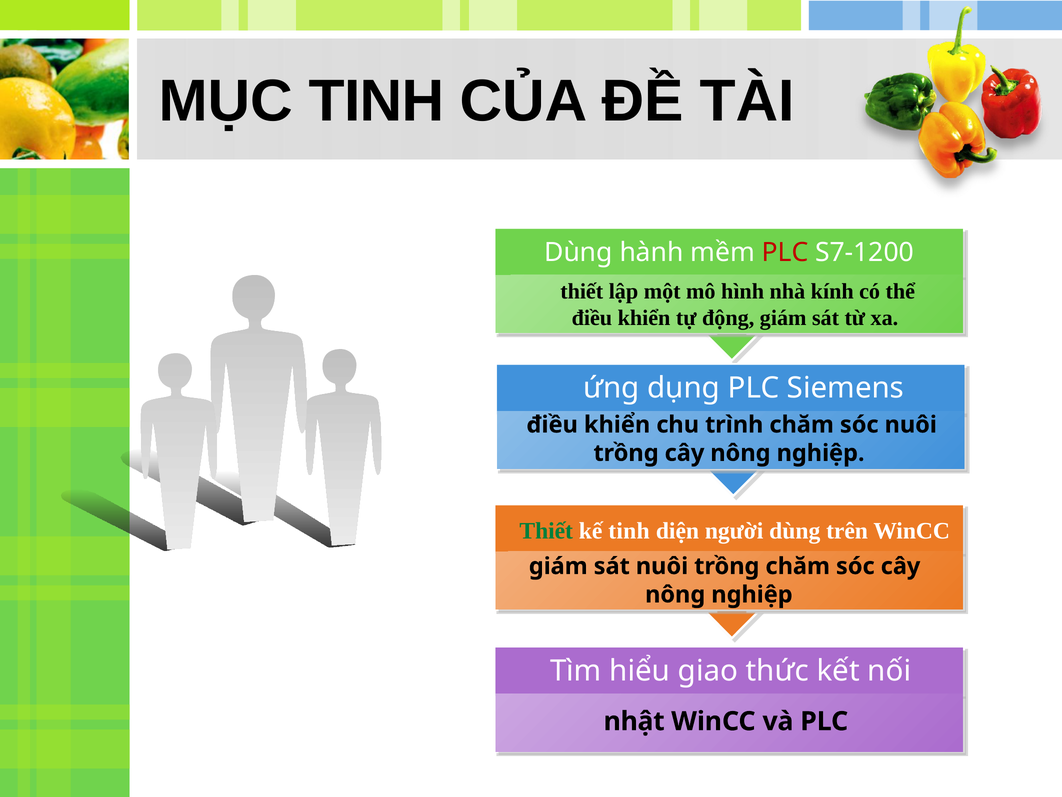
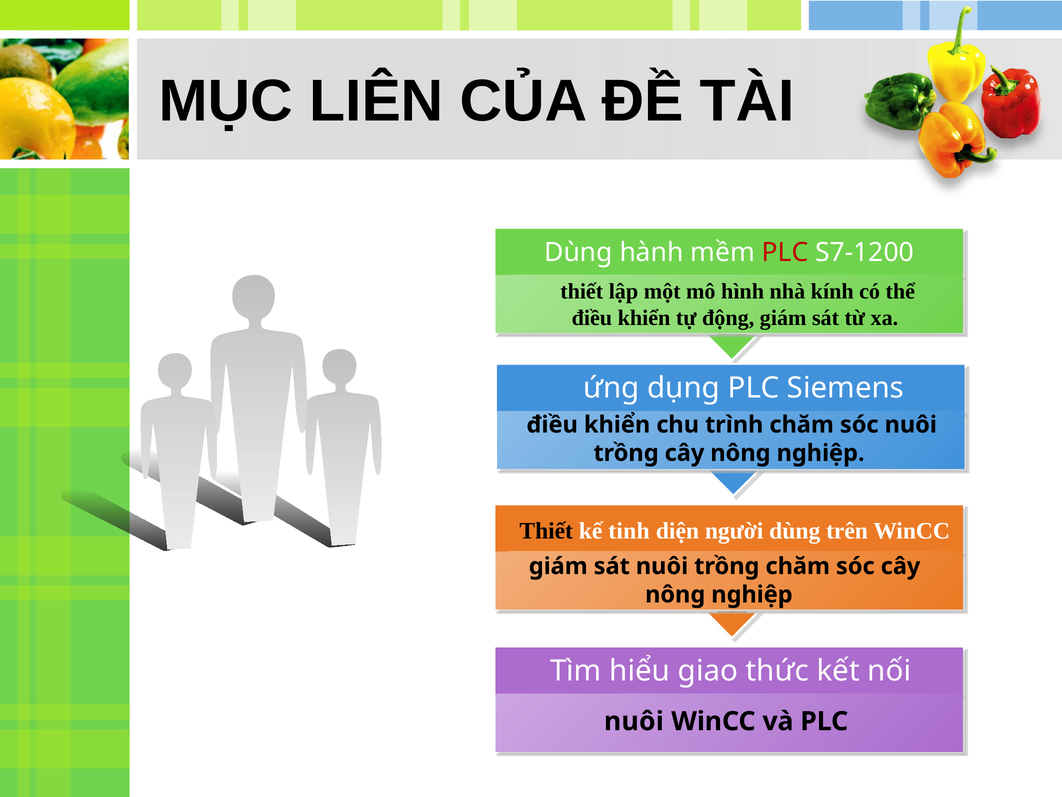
MỤC TINH: TINH -> LIÊN
Thiết at (546, 531) colour: green -> black
nhật at (634, 721): nhật -> nuôi
